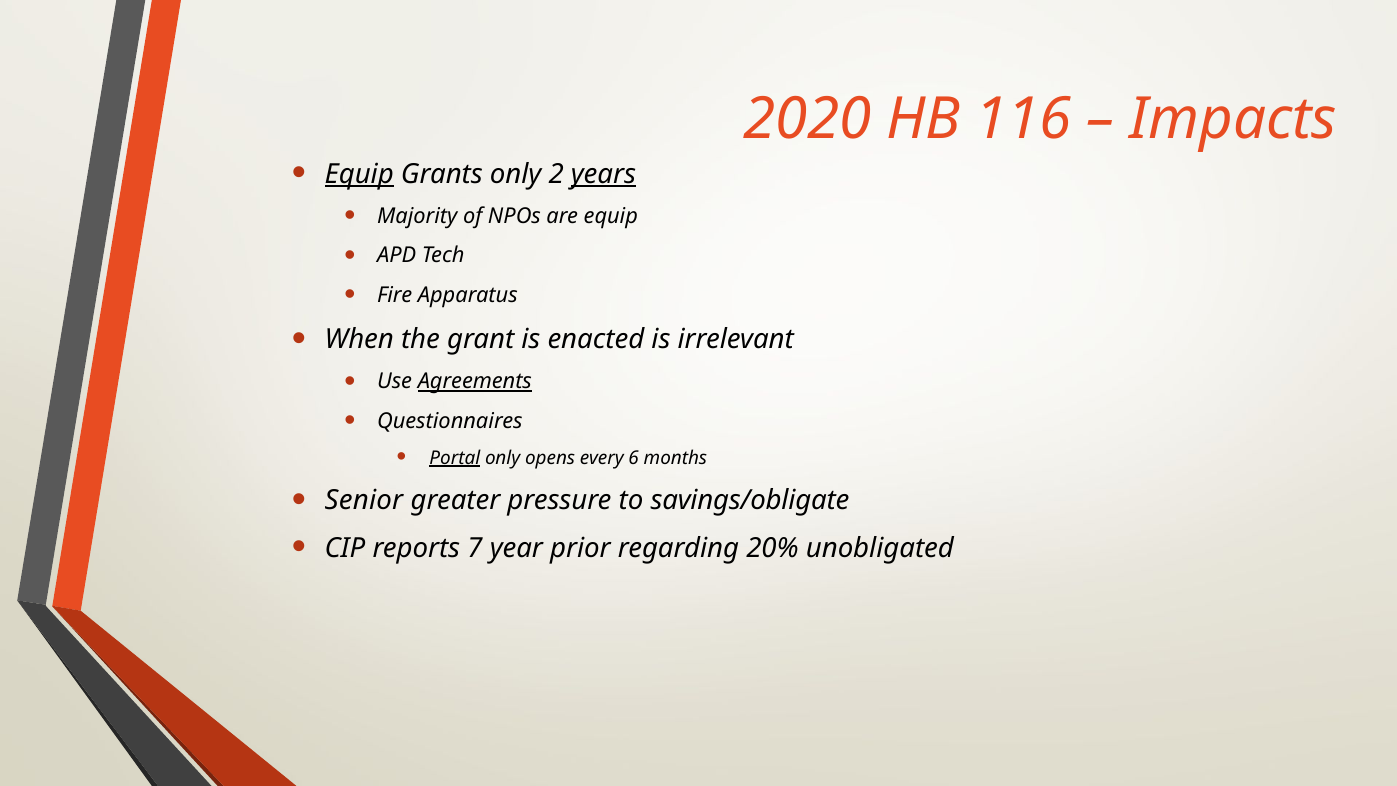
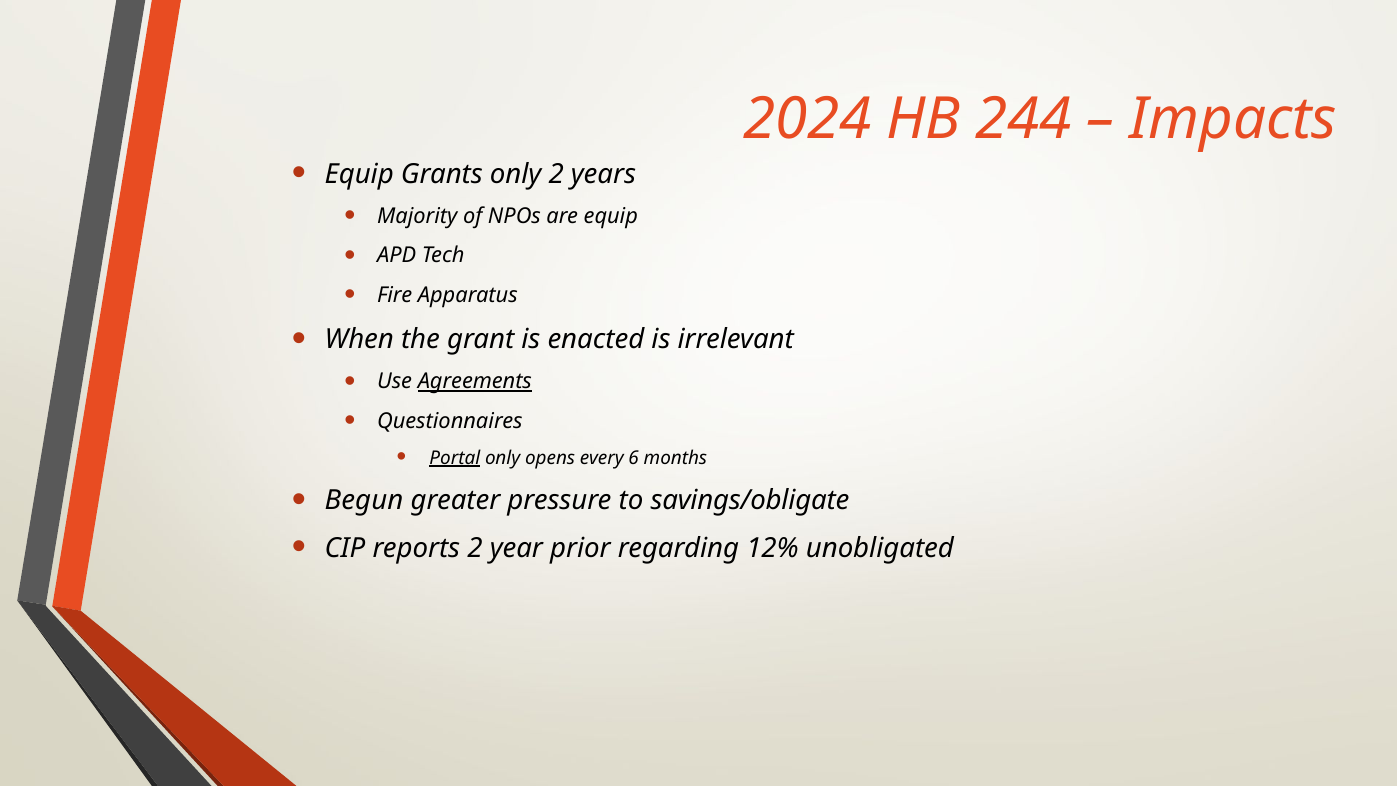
2020: 2020 -> 2024
116: 116 -> 244
Equip at (359, 174) underline: present -> none
years underline: present -> none
Senior: Senior -> Begun
reports 7: 7 -> 2
20%: 20% -> 12%
